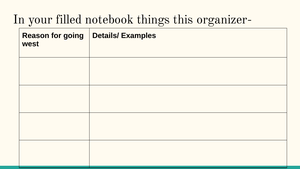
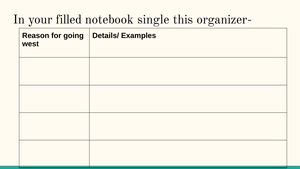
things: things -> single
